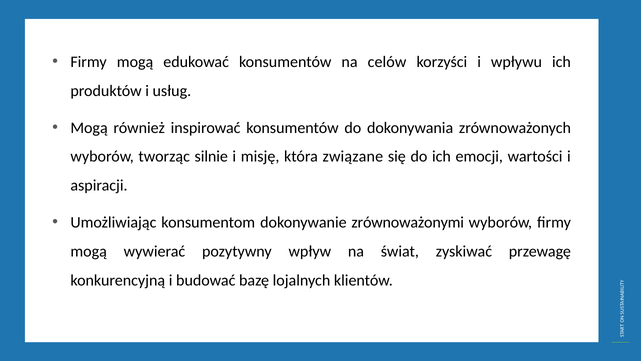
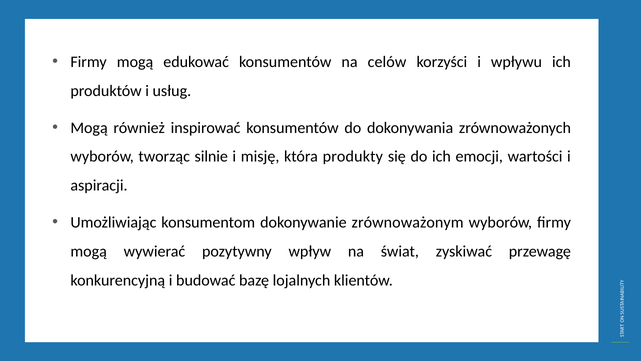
związane: związane -> produkty
zrównoważonymi: zrównoważonymi -> zrównoważonym
